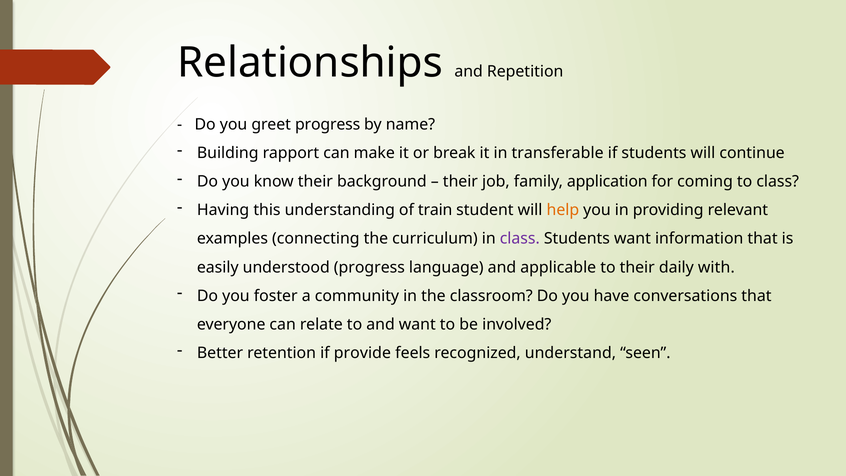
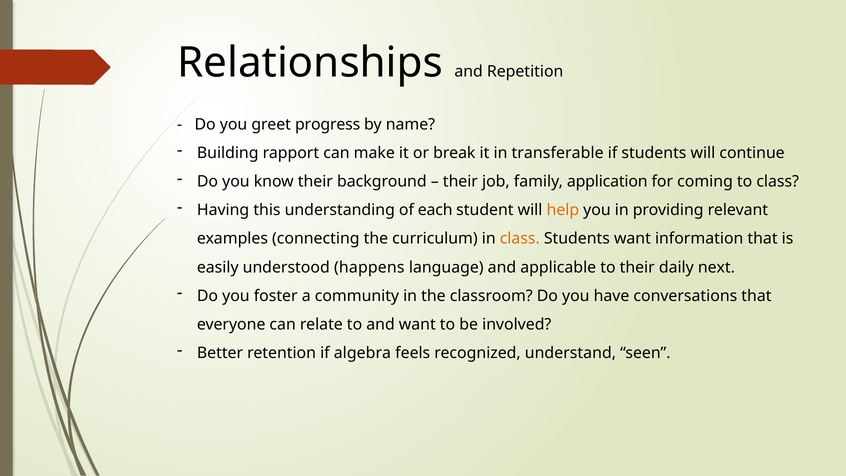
train: train -> each
class at (520, 239) colour: purple -> orange
understood progress: progress -> happens
with: with -> next
provide: provide -> algebra
